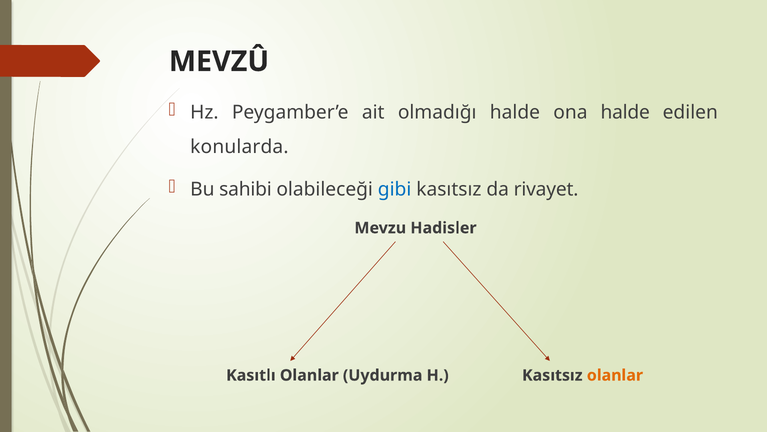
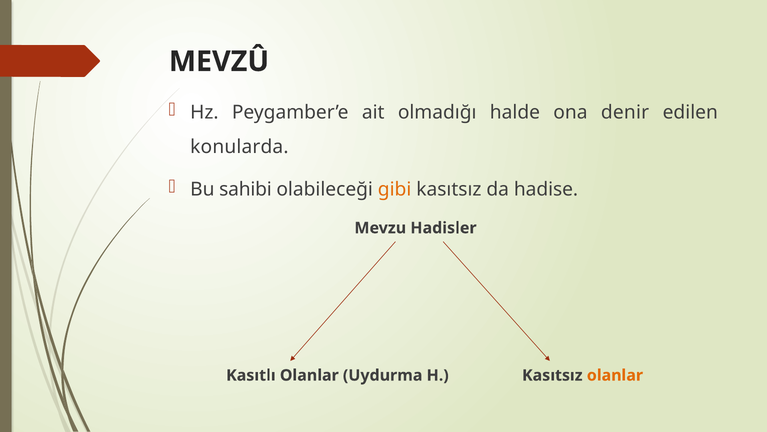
ona halde: halde -> denir
gibi colour: blue -> orange
rivayet: rivayet -> hadise
